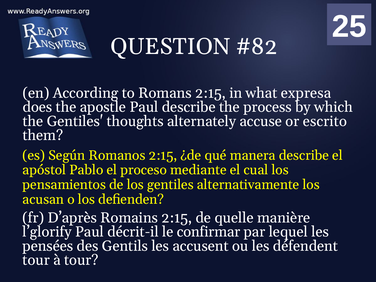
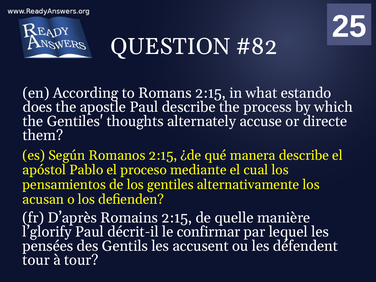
expresa: expresa -> estando
escrito: escrito -> directe
